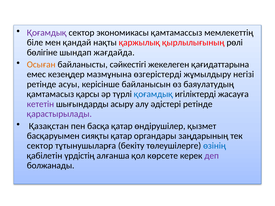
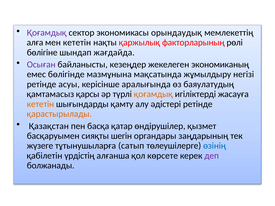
қамтамассыз: қамтамассыз -> орындаудық
біле: біле -> алға
мен қандай: қандай -> кететін
қырлылығының: қырлылығының -> факторларының
Осыған colour: orange -> purple
сәйкестігі: сәйкестігі -> кезеңдер
қағидаттарына: қағидаттарына -> экономиканың
кезеңдер: кезеңдер -> бөлігінде
өзгерістерді: өзгерістерді -> мақсатында
байланысын: байланысын -> аралығында
қоғамдық at (153, 94) colour: blue -> orange
кететін at (40, 104) colour: purple -> orange
асыру: асыру -> қамту
қарастырылады colour: purple -> orange
сияқты қатар: қатар -> шегін
сектор at (40, 146): сектор -> жүзеге
бекіту: бекіту -> сатып
